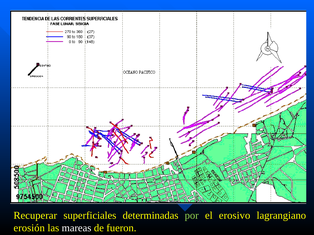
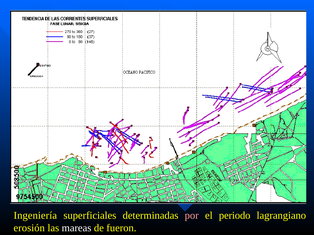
Recuperar: Recuperar -> Ingeniería
por colour: light green -> pink
erosivo: erosivo -> periodo
